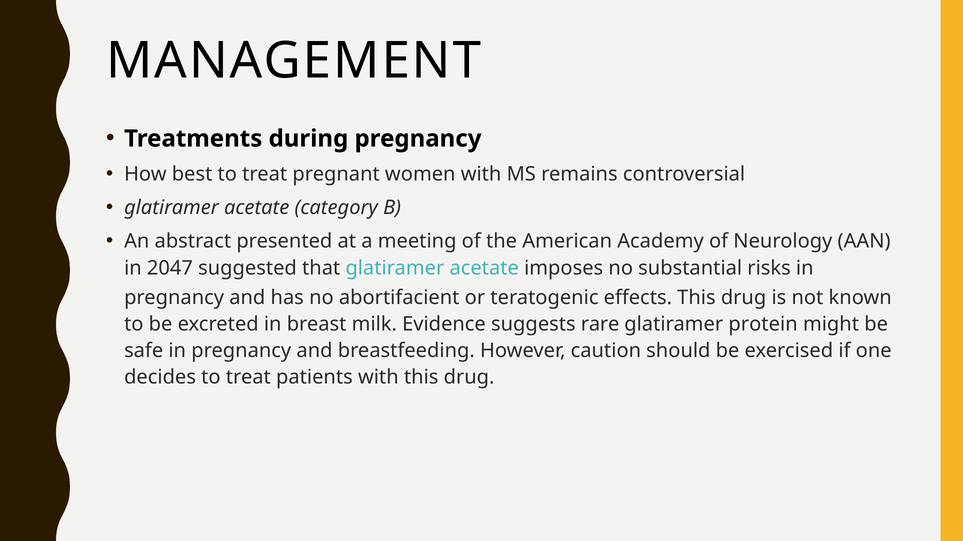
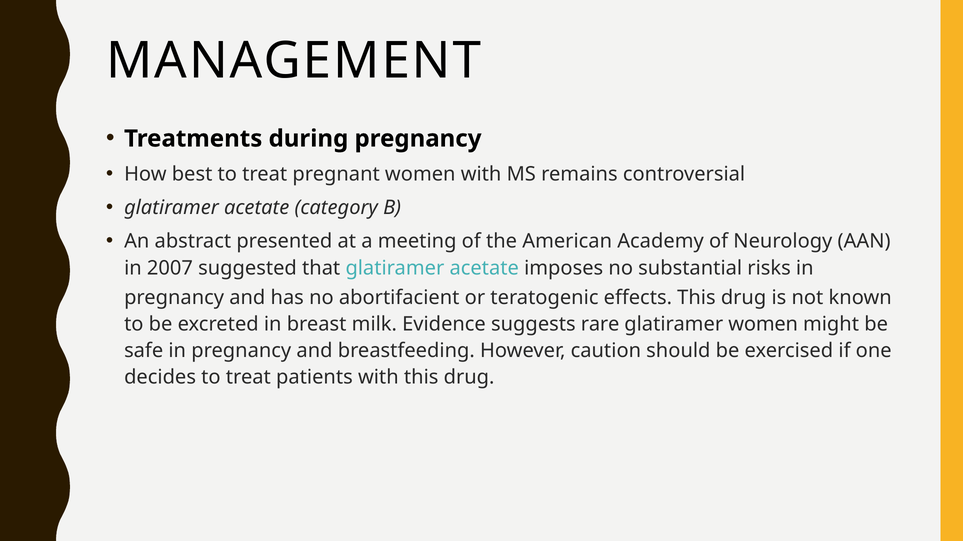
2047: 2047 -> 2007
glatiramer protein: protein -> women
